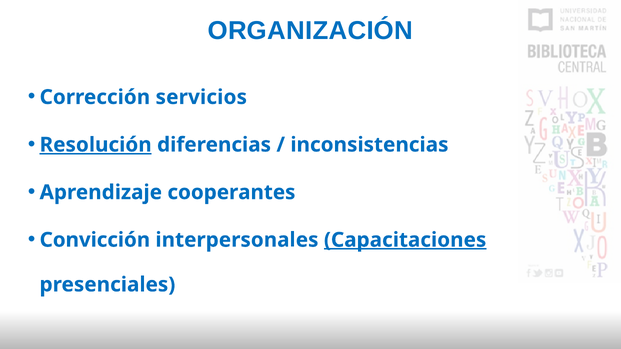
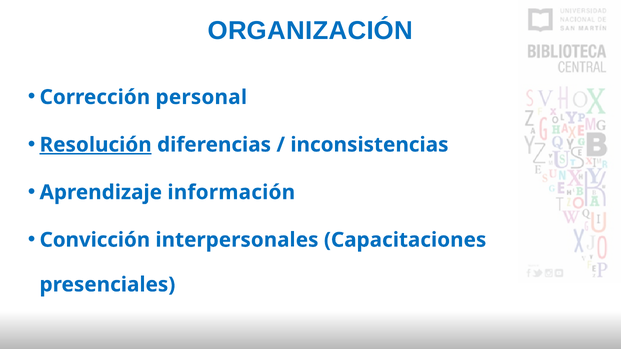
servicios: servicios -> personal
cooperantes: cooperantes -> información
Capacitaciones underline: present -> none
